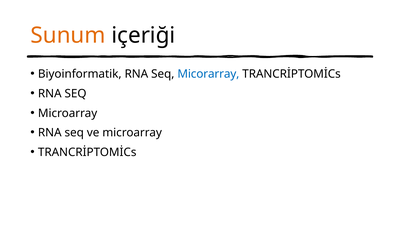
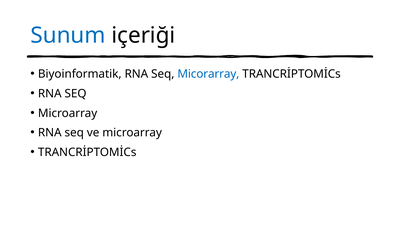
Sunum colour: orange -> blue
